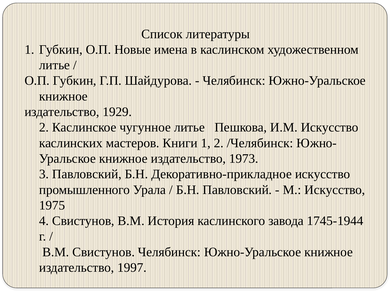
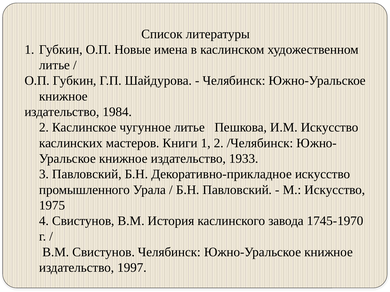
1929: 1929 -> 1984
1973: 1973 -> 1933
1745-1944: 1745-1944 -> 1745-1970
